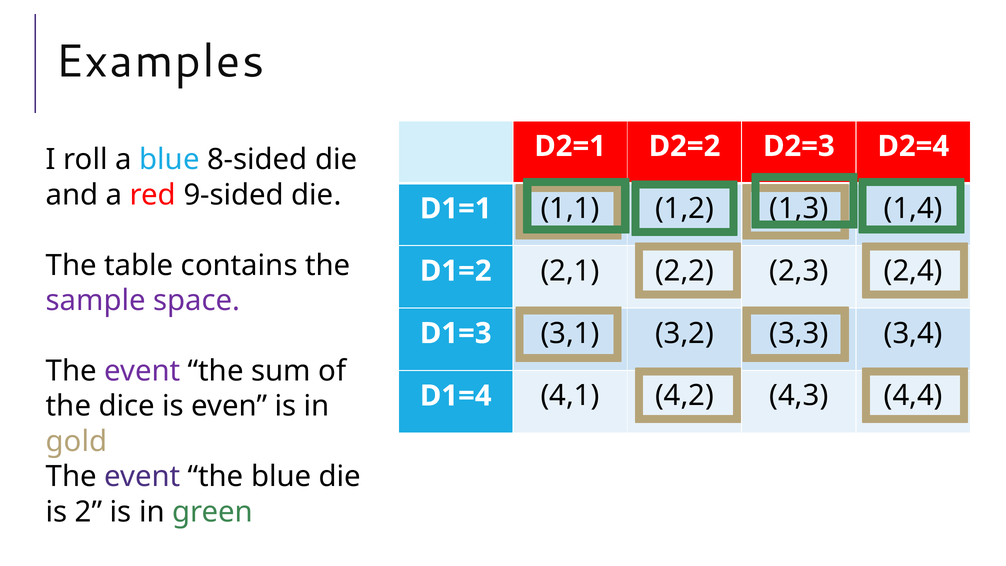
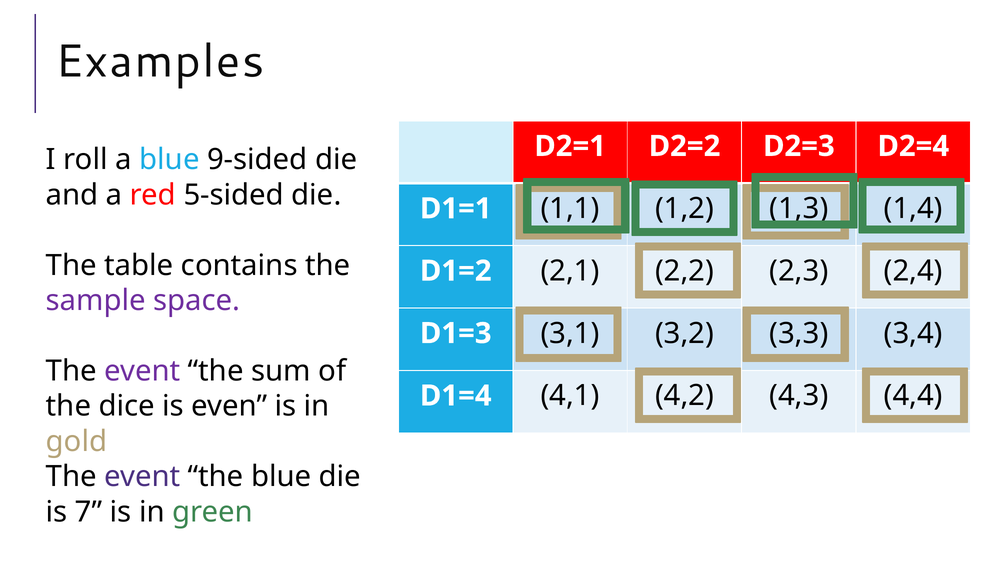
8-sided: 8-sided -> 9-sided
9-sided: 9-sided -> 5-sided
2: 2 -> 7
